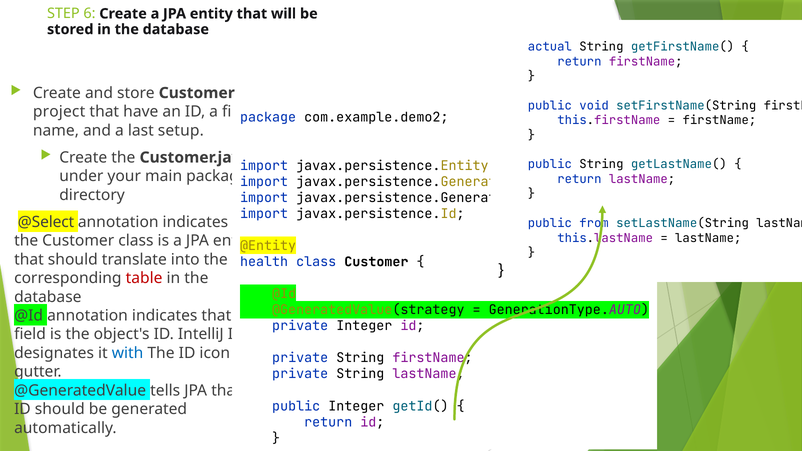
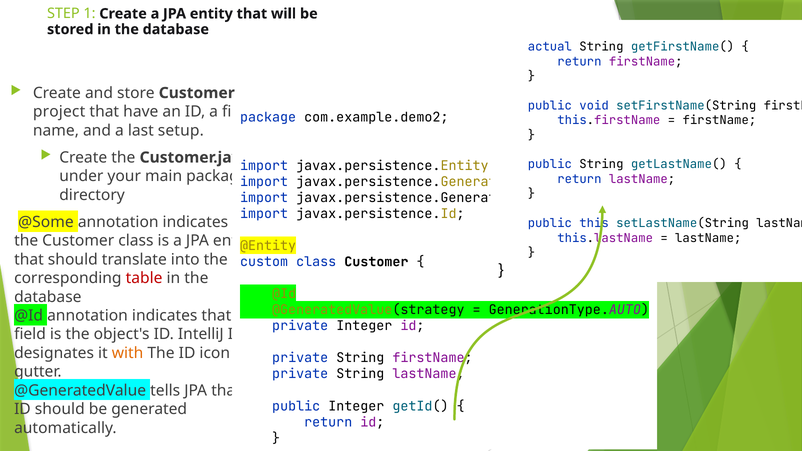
6: 6 -> 1
@Select: @Select -> @Some
from: from -> this
health: health -> custom
with colour: blue -> orange
